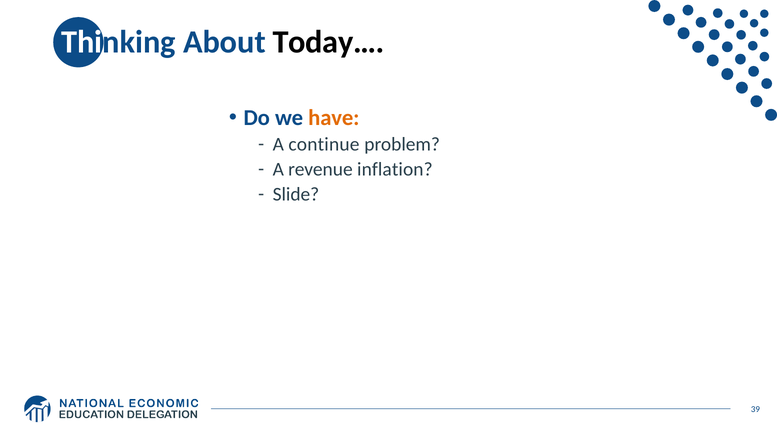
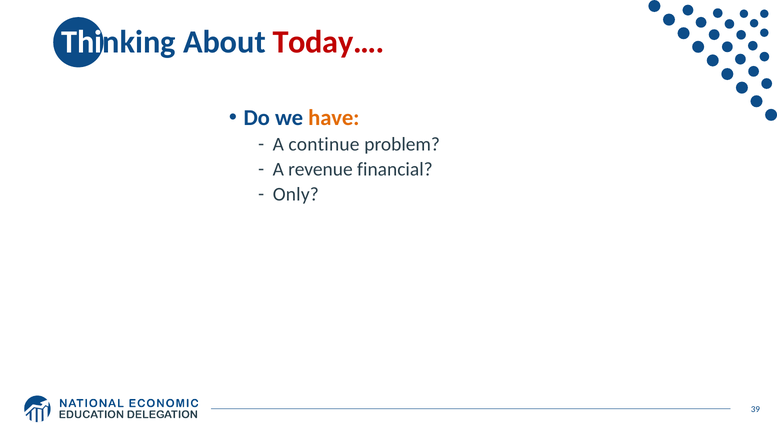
Today… colour: black -> red
inflation: inflation -> financial
Slide: Slide -> Only
